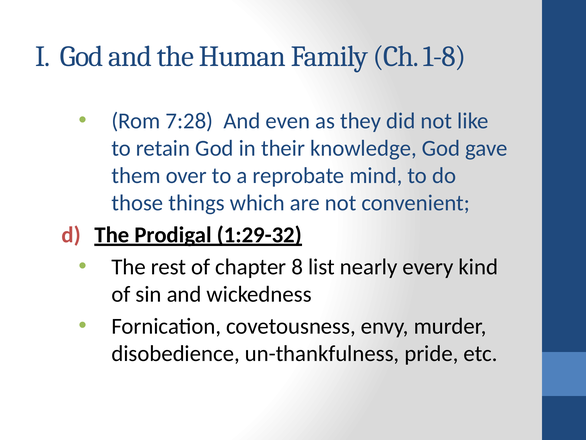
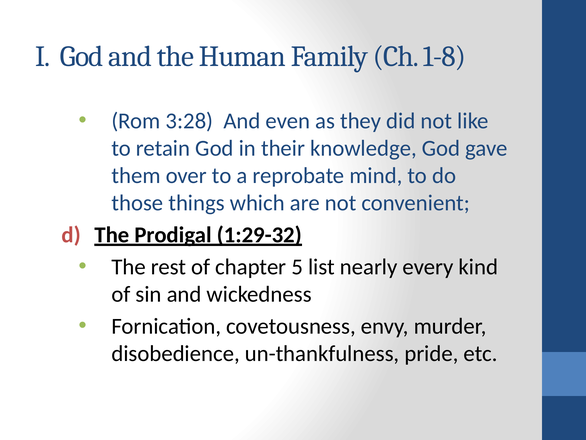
7:28: 7:28 -> 3:28
8: 8 -> 5
